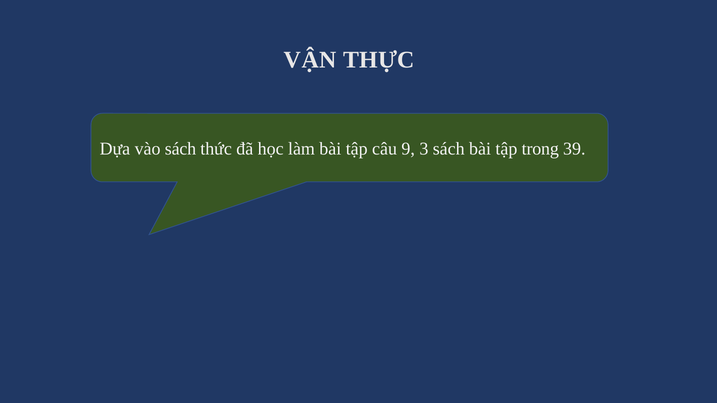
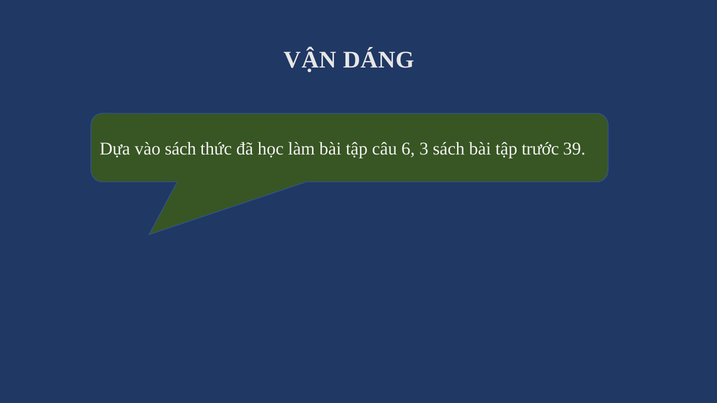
THỰC: THỰC -> DÁNG
9: 9 -> 6
trong: trong -> trước
